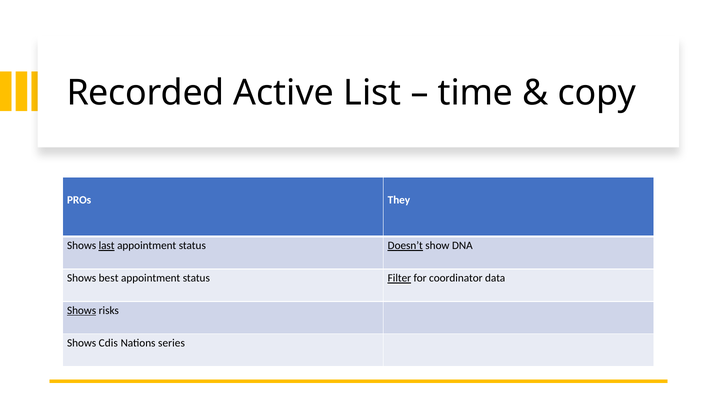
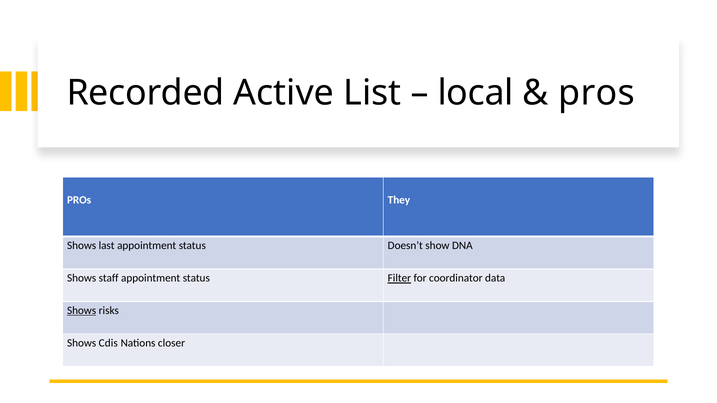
time: time -> local
copy at (597, 93): copy -> pros
last underline: present -> none
Doesn’t underline: present -> none
best: best -> staff
series: series -> closer
